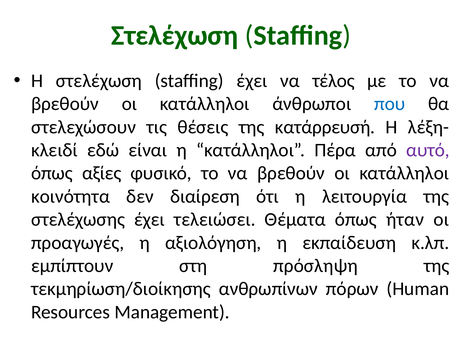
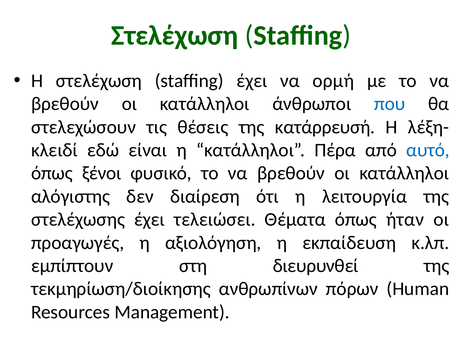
τέλος: τέλος -> ορμή
αυτό colour: purple -> blue
αξίες: αξίες -> ξένοι
κοινότητα: κοινότητα -> αλόγιστης
πρόσληψη: πρόσληψη -> διευρυνθεί
